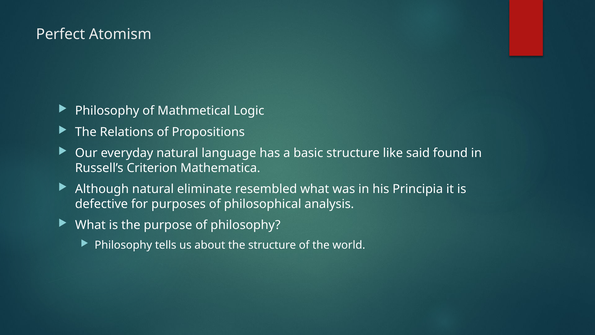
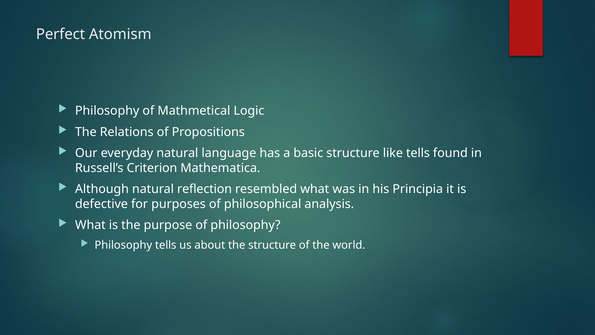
like said: said -> tells
eliminate: eliminate -> reflection
